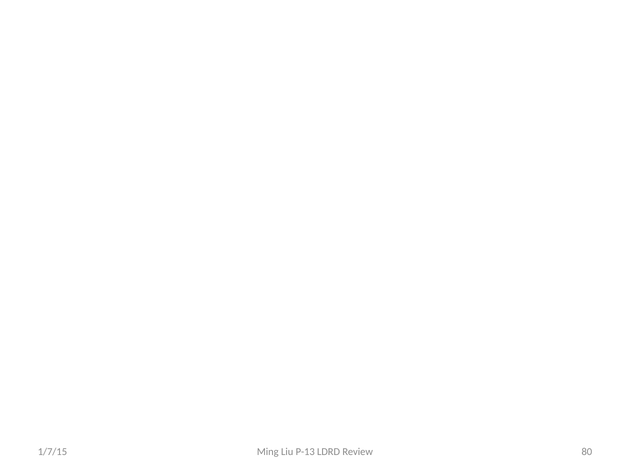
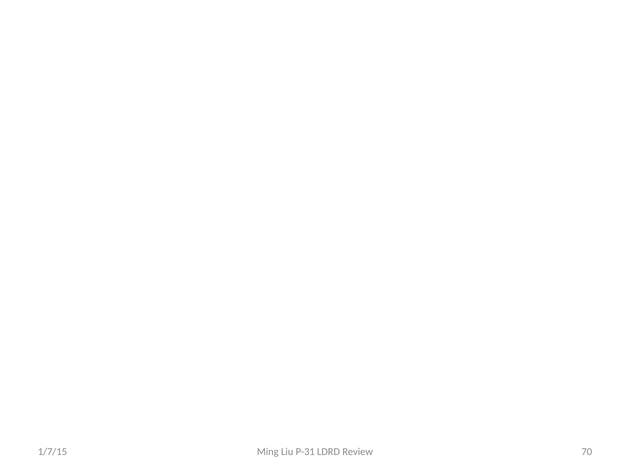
P-13: P-13 -> P-31
80: 80 -> 70
